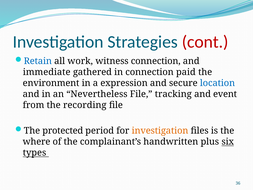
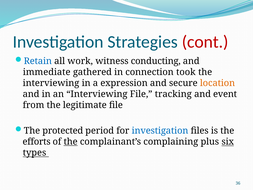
witness connection: connection -> conducting
paid: paid -> took
environment at (51, 83): environment -> interviewing
location colour: blue -> orange
an Nevertheless: Nevertheless -> Interviewing
recording: recording -> legitimate
investigation at (160, 130) colour: orange -> blue
where: where -> efforts
the at (71, 141) underline: none -> present
handwritten: handwritten -> complaining
